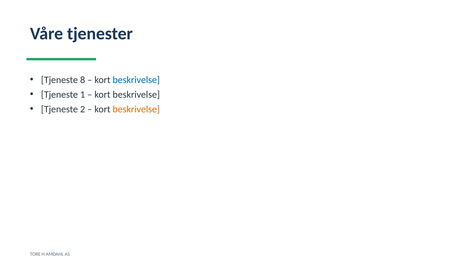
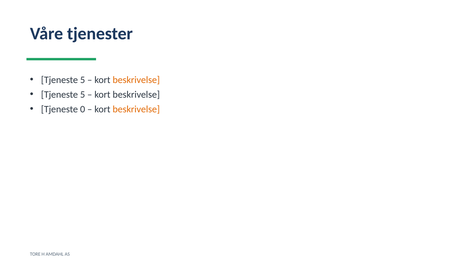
8 at (83, 80): 8 -> 5
beskrivelse at (136, 80) colour: blue -> orange
1 at (83, 95): 1 -> 5
2: 2 -> 0
